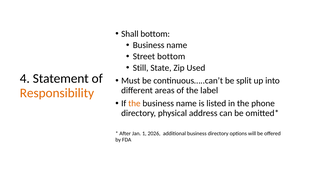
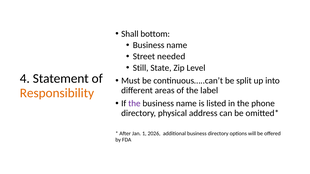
Street bottom: bottom -> needed
Used: Used -> Level
the at (134, 104) colour: orange -> purple
